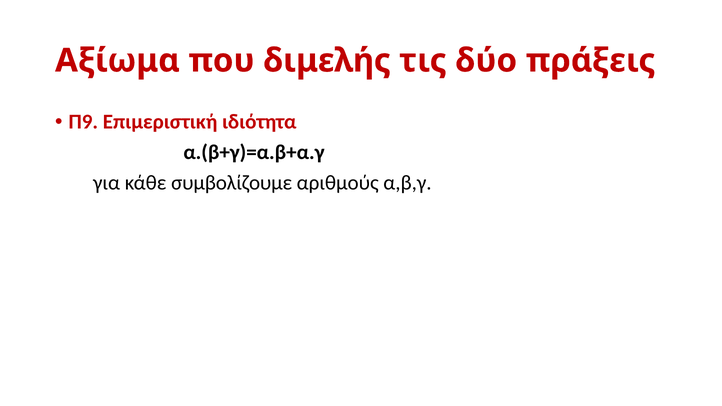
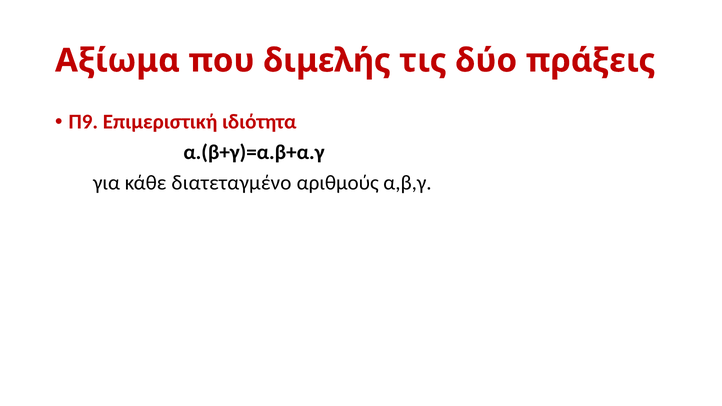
συμβολίζουμε: συμβολίζουμε -> διατεταγμένο
